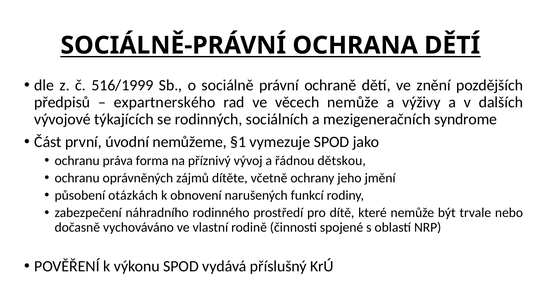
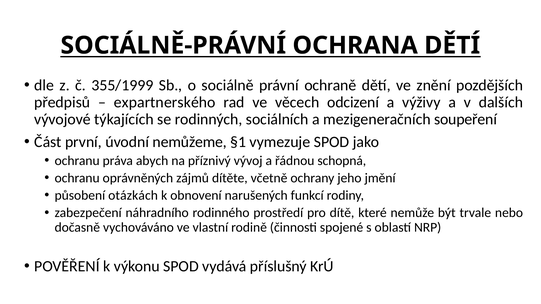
516/1999: 516/1999 -> 355/1999
věcech nemůže: nemůže -> odcizení
syndrome: syndrome -> soupeření
forma: forma -> abych
dětskou: dětskou -> schopná
